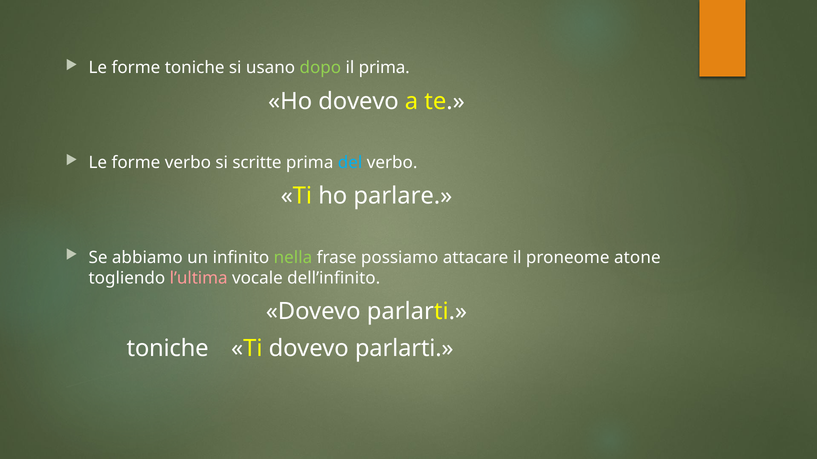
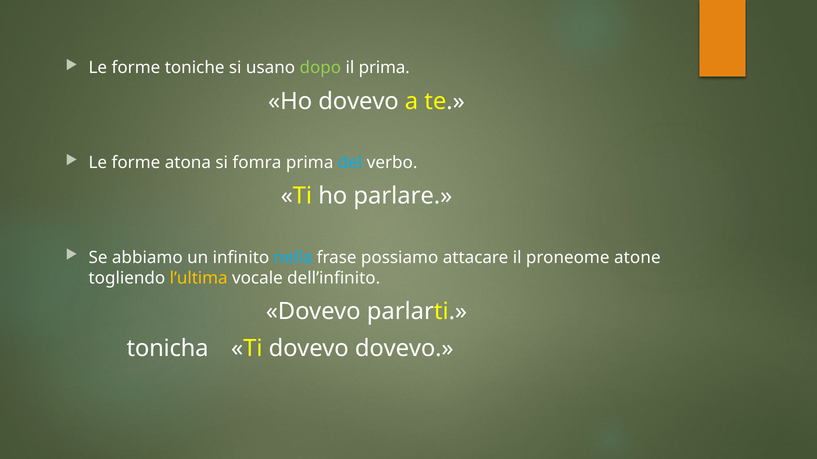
forme verbo: verbo -> atona
scritte: scritte -> fomra
nella colour: light green -> light blue
l’ultima colour: pink -> yellow
toniche at (168, 349): toniche -> tonicha
Ti dovevo parlarti: parlarti -> dovevo
